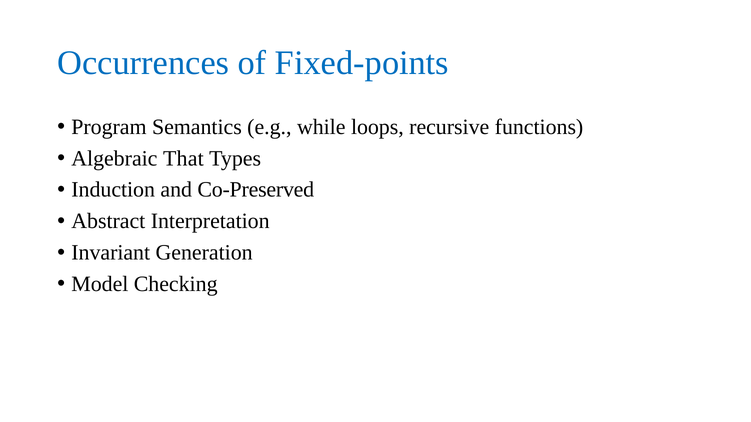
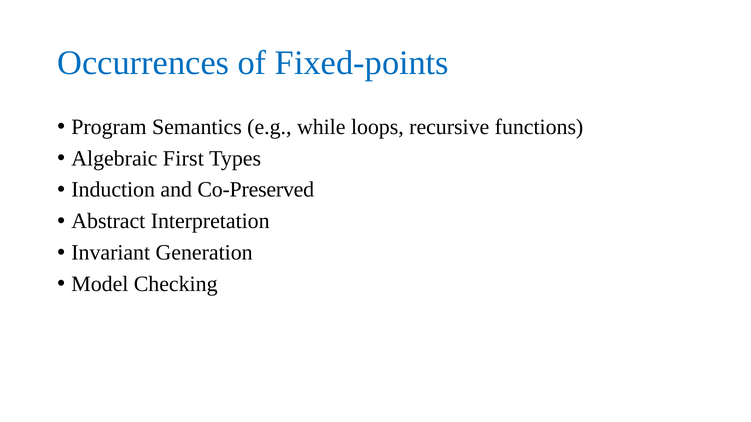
That: That -> First
